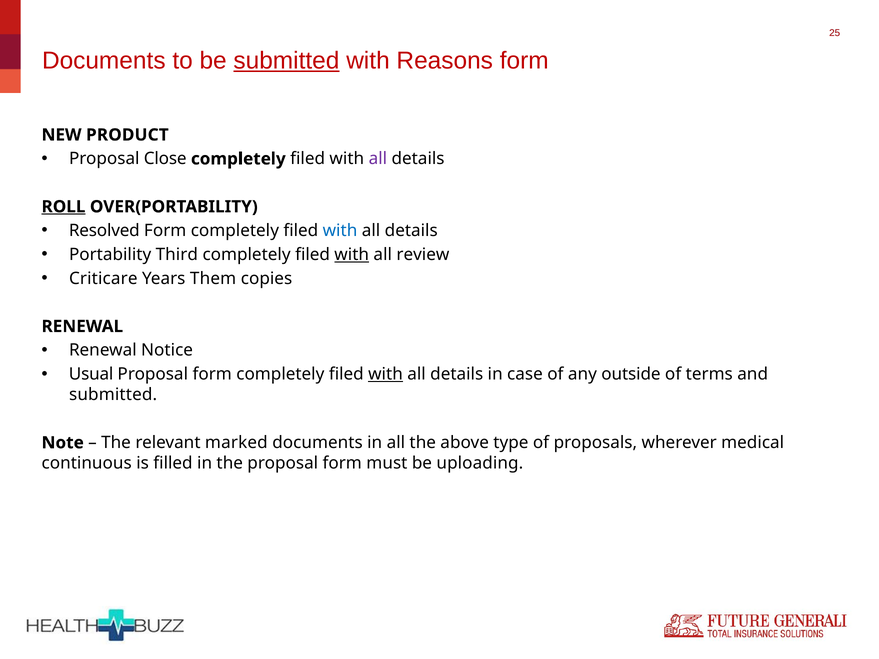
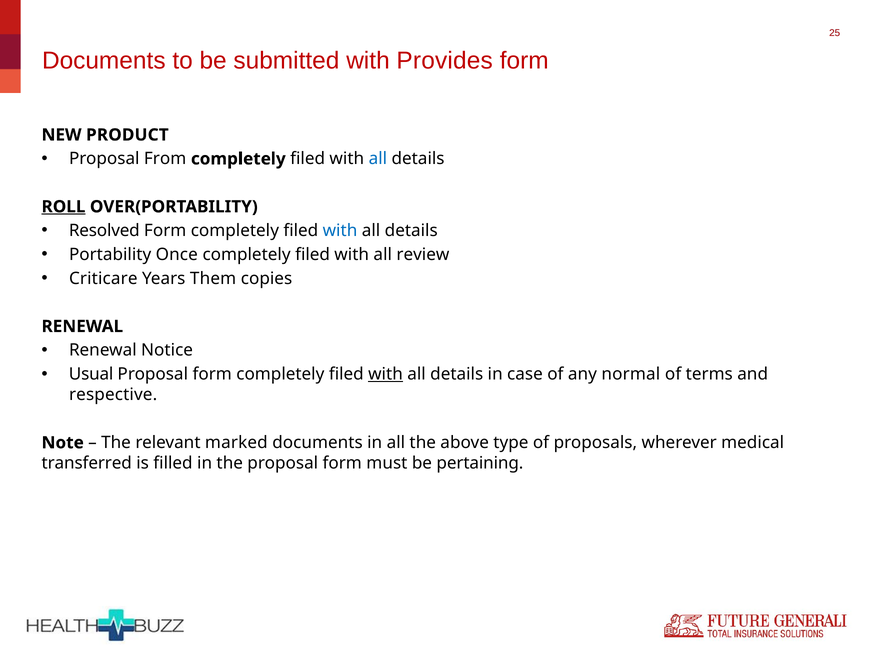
submitted at (286, 61) underline: present -> none
Reasons: Reasons -> Provides
Close: Close -> From
all at (378, 159) colour: purple -> blue
Third: Third -> Once
with at (352, 255) underline: present -> none
outside: outside -> normal
submitted at (113, 395): submitted -> respective
continuous: continuous -> transferred
uploading: uploading -> pertaining
